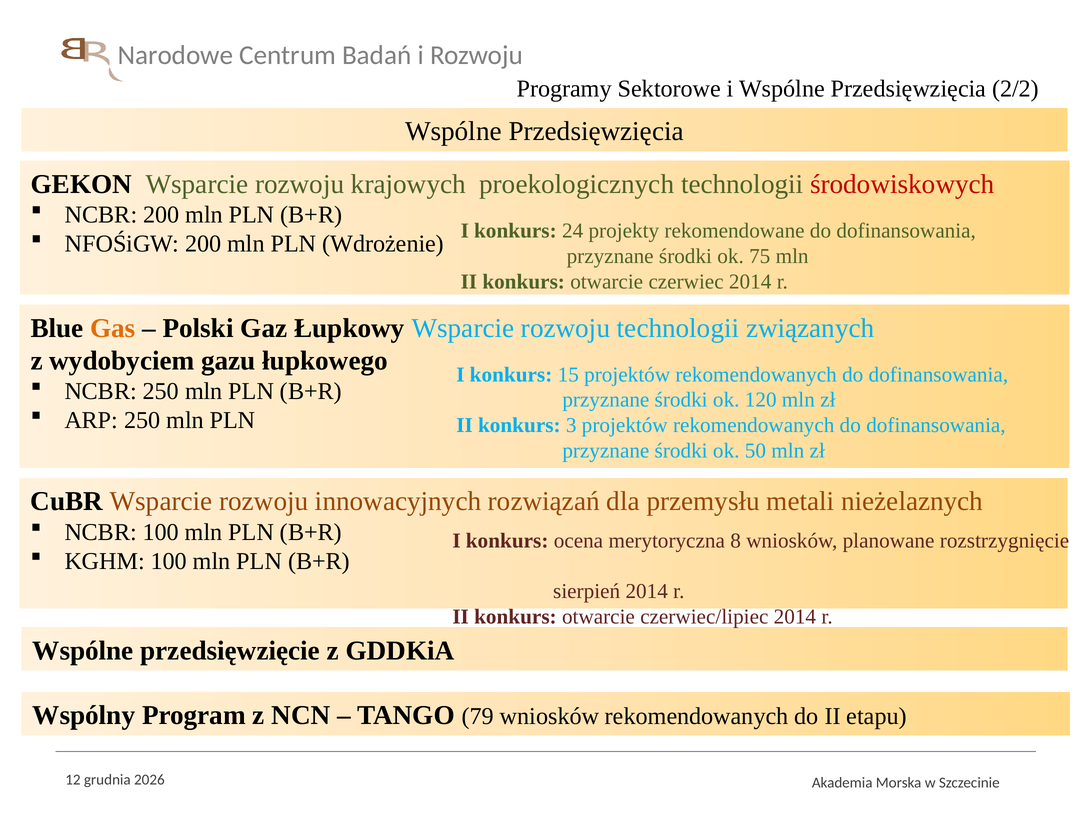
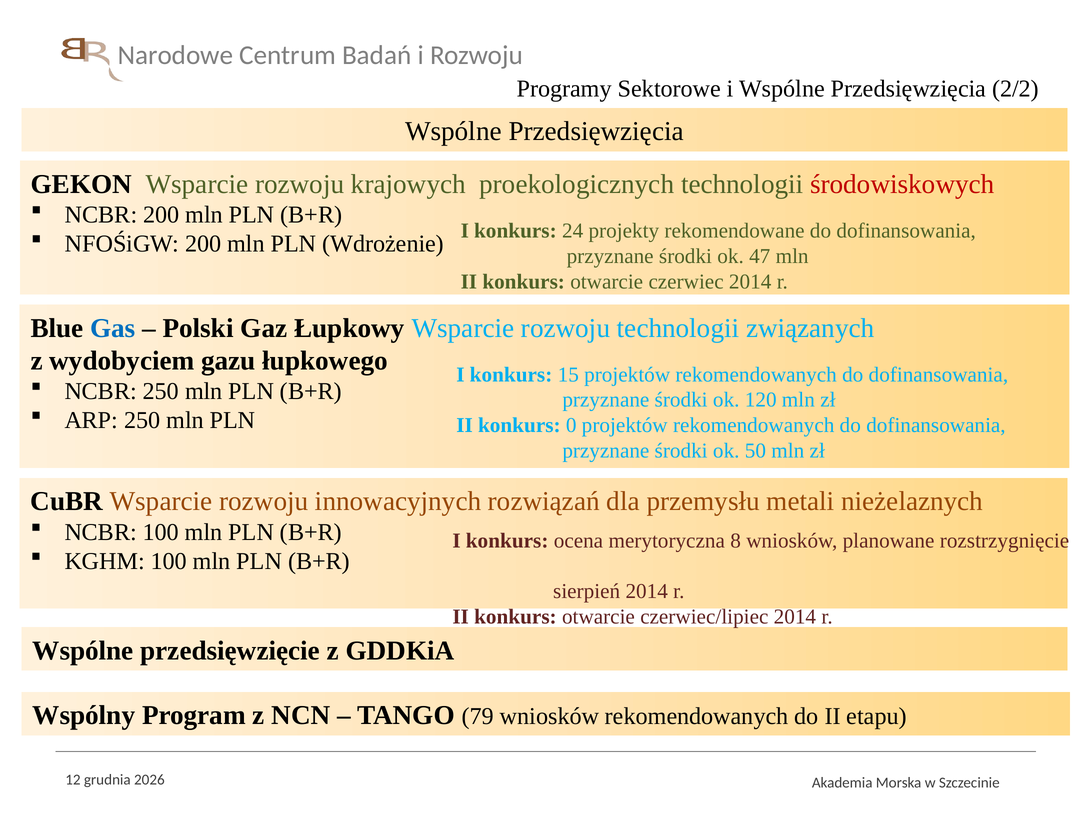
75: 75 -> 47
Gas colour: orange -> blue
3: 3 -> 0
